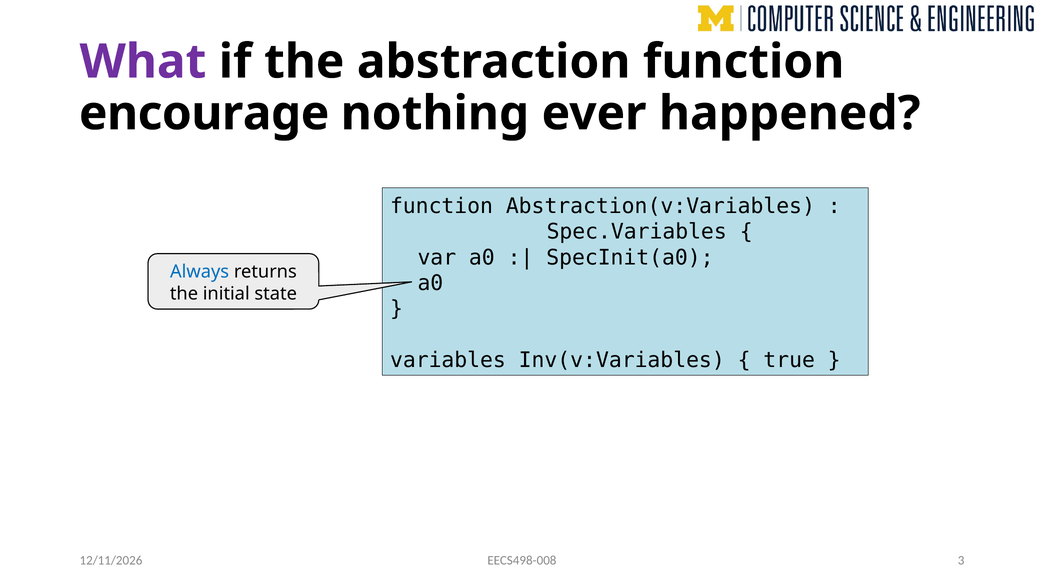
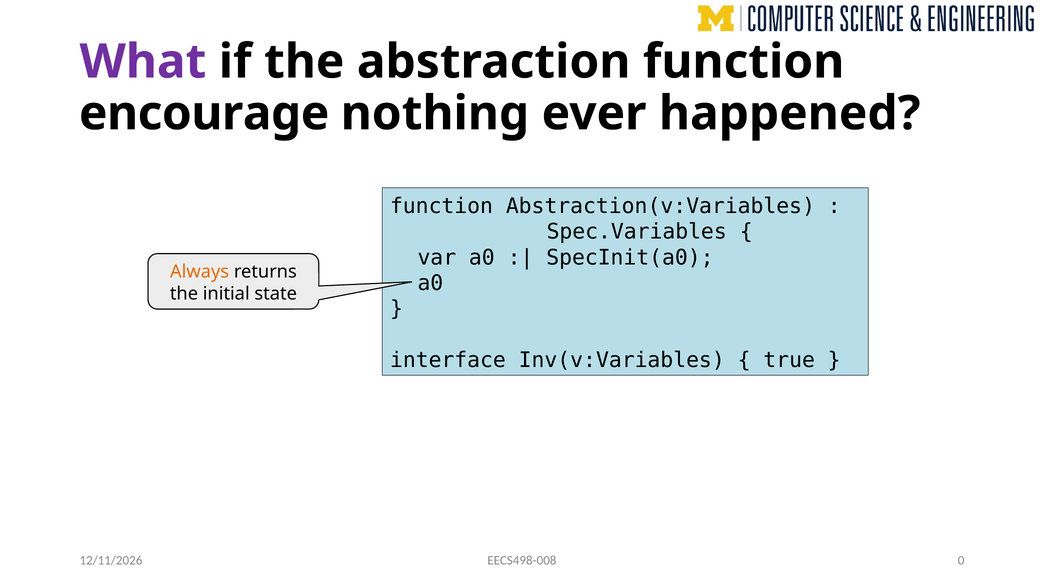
Always colour: blue -> orange
variables: variables -> interface
3: 3 -> 0
